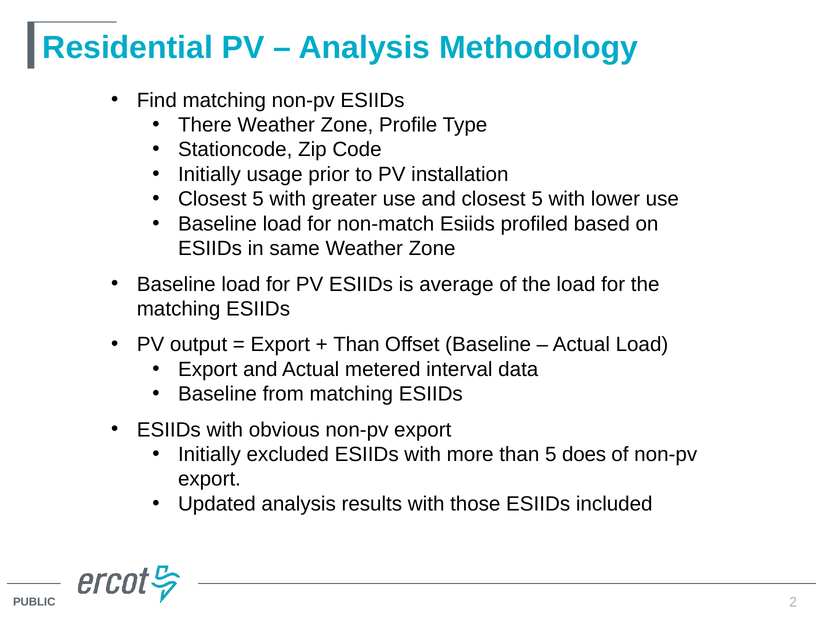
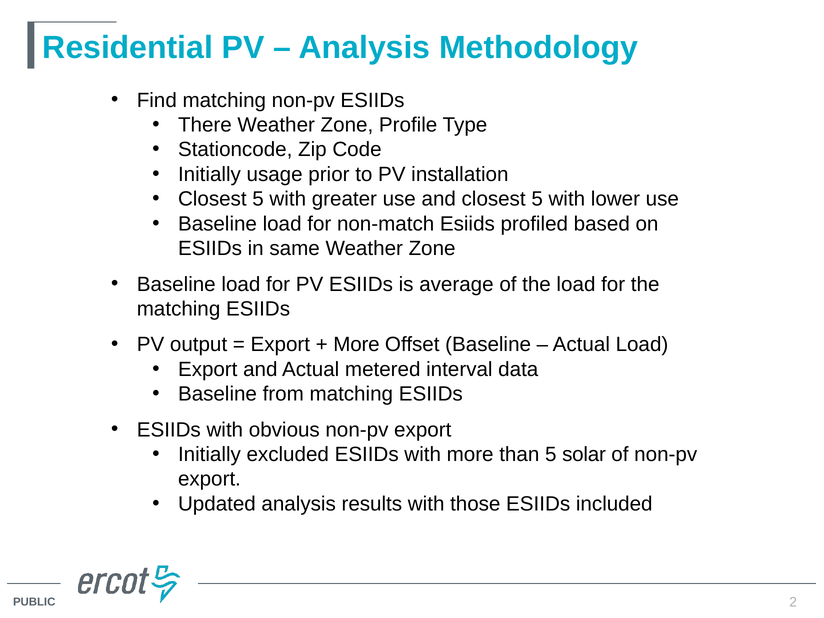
Than at (357, 345): Than -> More
does: does -> solar
